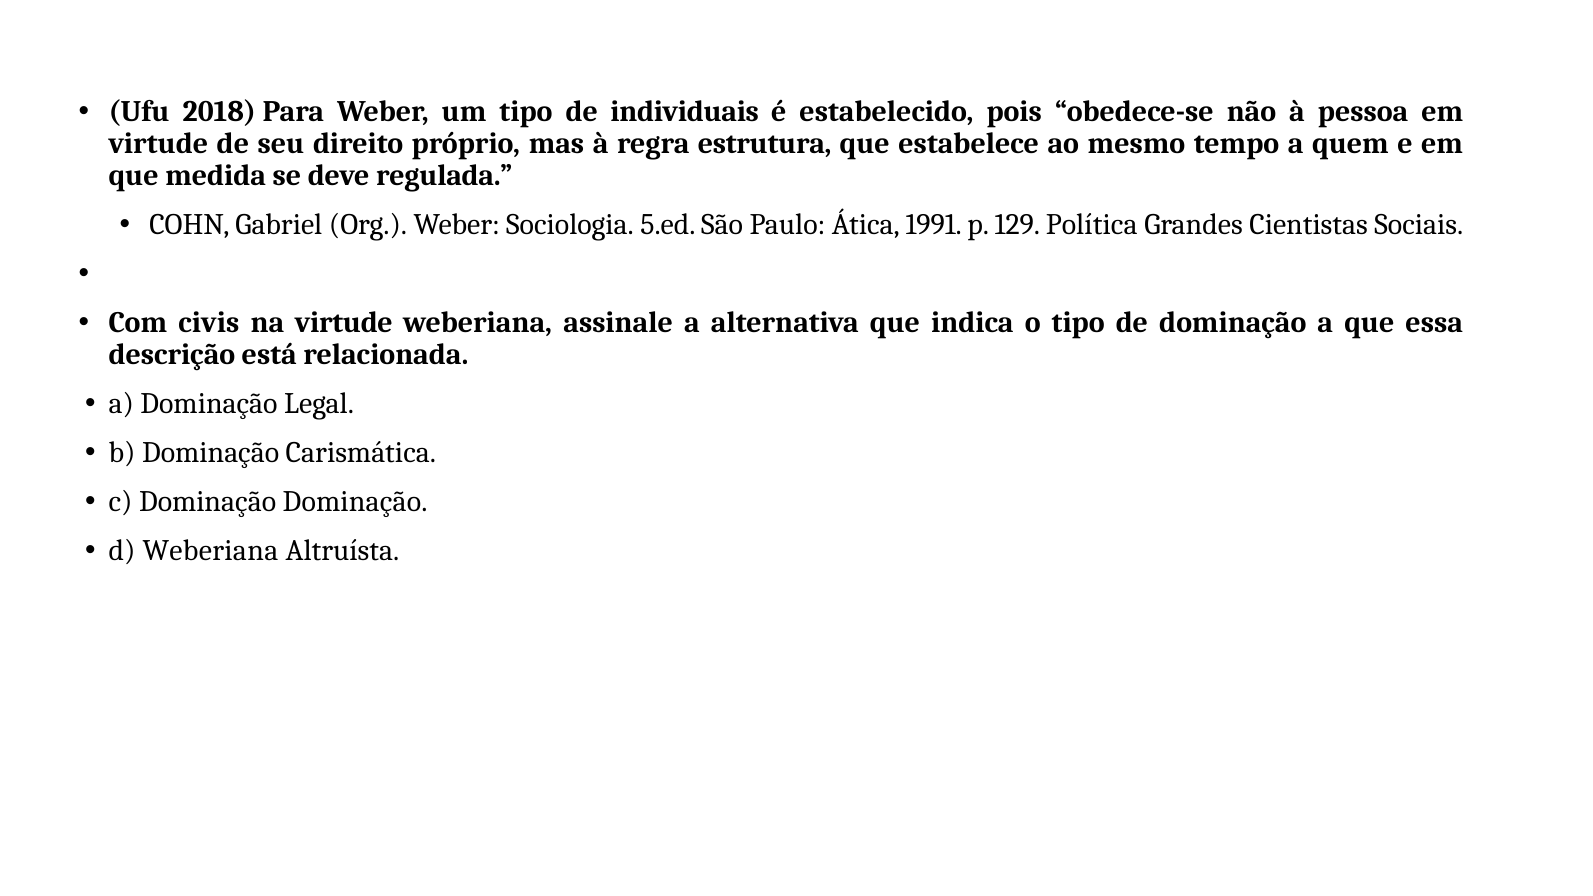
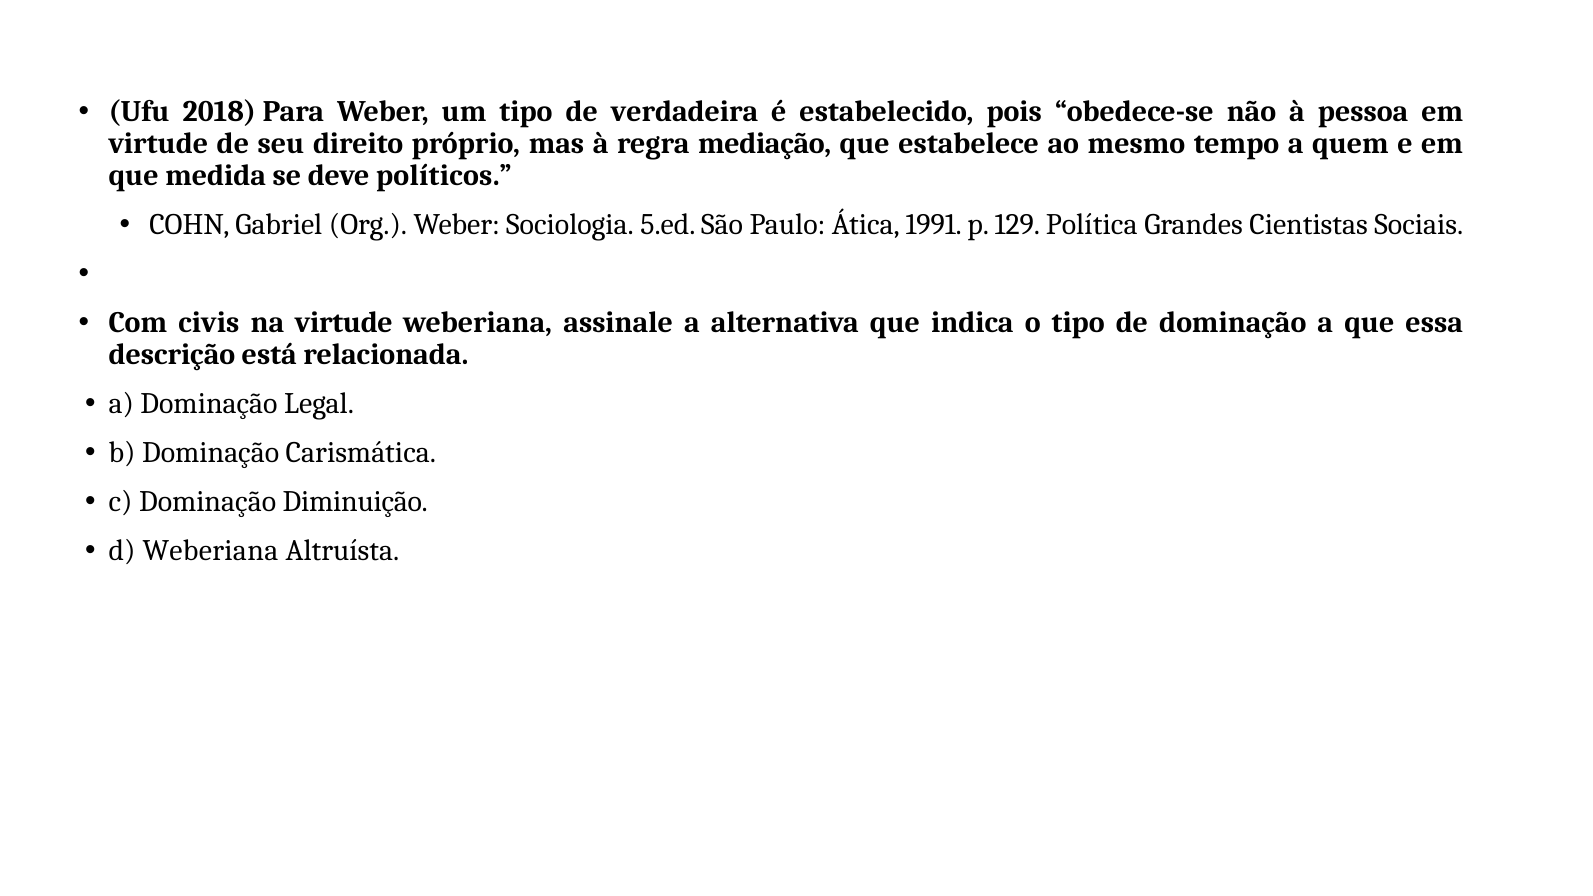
individuais: individuais -> verdadeira
estrutura: estrutura -> mediação
regulada: regulada -> políticos
Dominação Dominação: Dominação -> Diminuição
